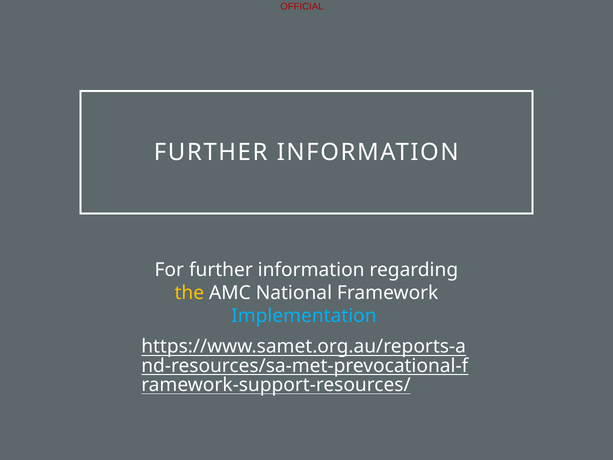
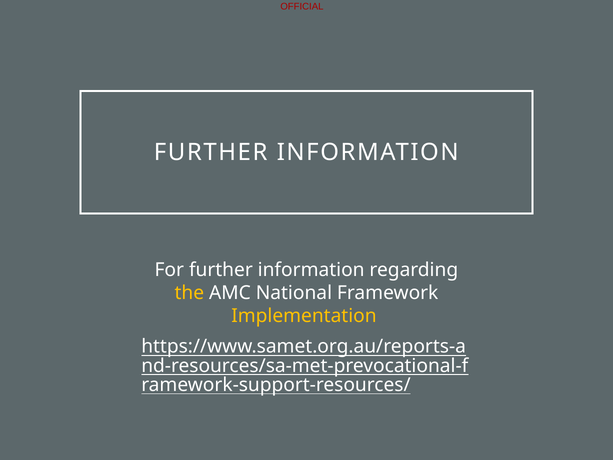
Implementation colour: light blue -> yellow
